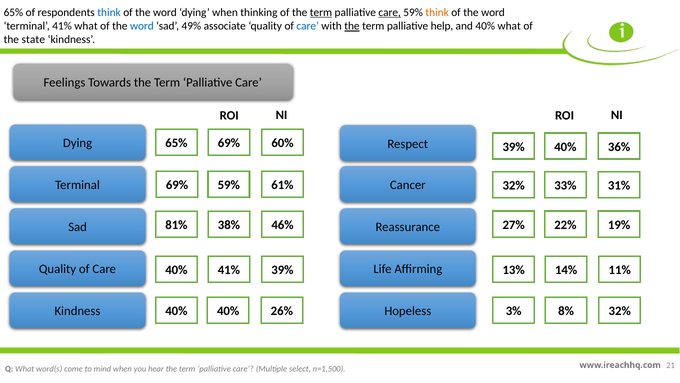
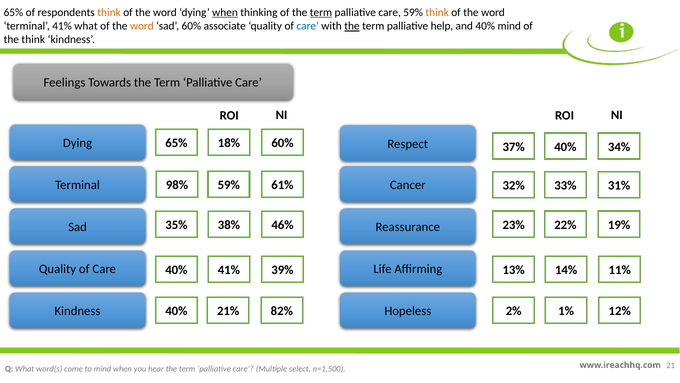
think at (109, 12) colour: blue -> orange
when at (225, 12) underline: none -> present
care at (390, 12) underline: present -> none
word at (142, 26) colour: blue -> orange
sad 49%: 49% -> 60%
40% what: what -> mind
the state: state -> think
69% at (229, 143): 69% -> 18%
Respect 39%: 39% -> 37%
36%: 36% -> 34%
Terminal 69%: 69% -> 98%
27%: 27% -> 23%
81%: 81% -> 35%
40% at (228, 311): 40% -> 21%
26%: 26% -> 82%
3%: 3% -> 2%
8%: 8% -> 1%
32% at (620, 311): 32% -> 12%
